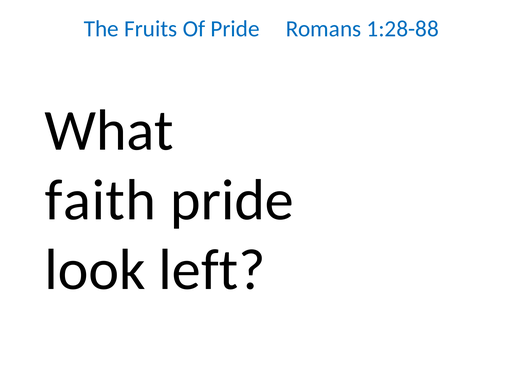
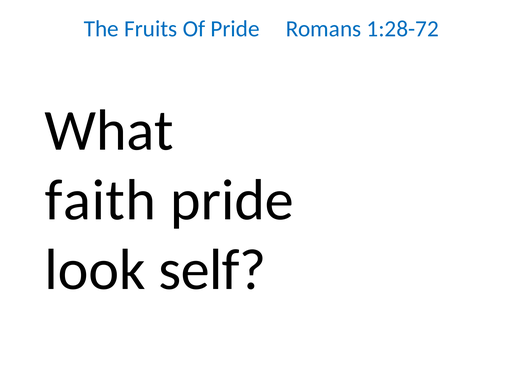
1:28-88: 1:28-88 -> 1:28-72
left: left -> self
